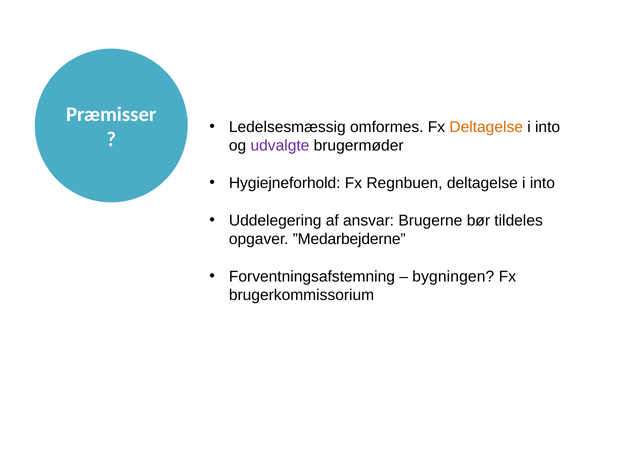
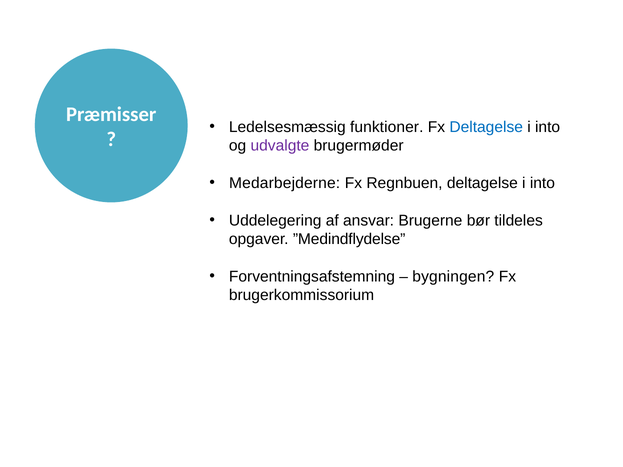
omformes: omformes -> funktioner
Deltagelse at (486, 127) colour: orange -> blue
Hygiejneforhold: Hygiejneforhold -> Medarbejderne
”Medarbejderne: ”Medarbejderne -> ”Medindflydelse
